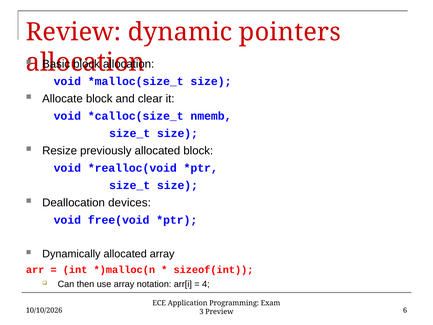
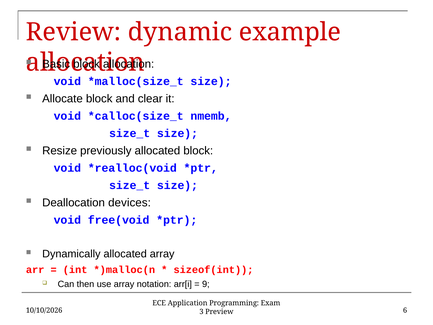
pointers: pointers -> example
4: 4 -> 9
